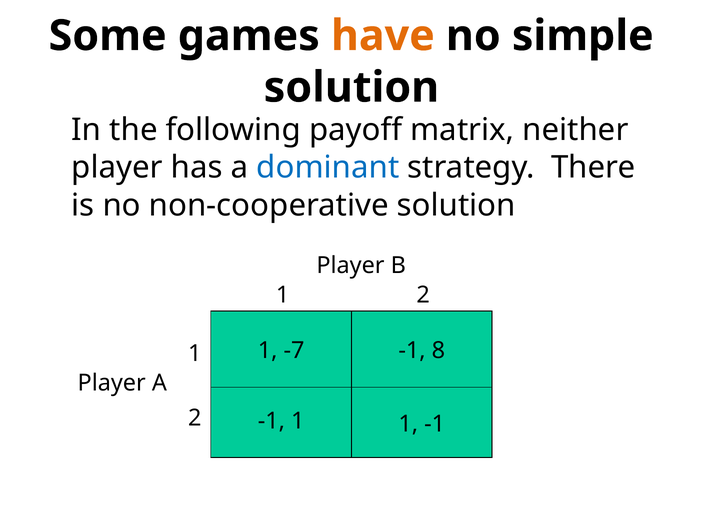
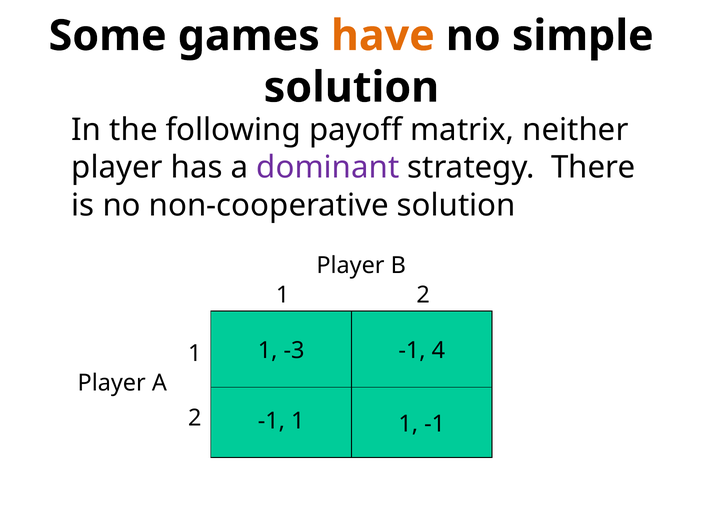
dominant colour: blue -> purple
-7: -7 -> -3
8: 8 -> 4
